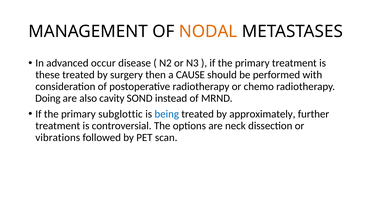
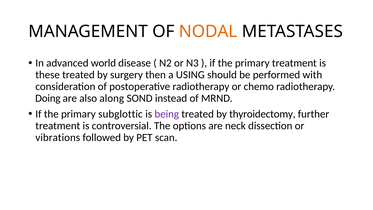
occur: occur -> world
CAUSE: CAUSE -> USING
cavity: cavity -> along
being colour: blue -> purple
approximately: approximately -> thyroidectomy
